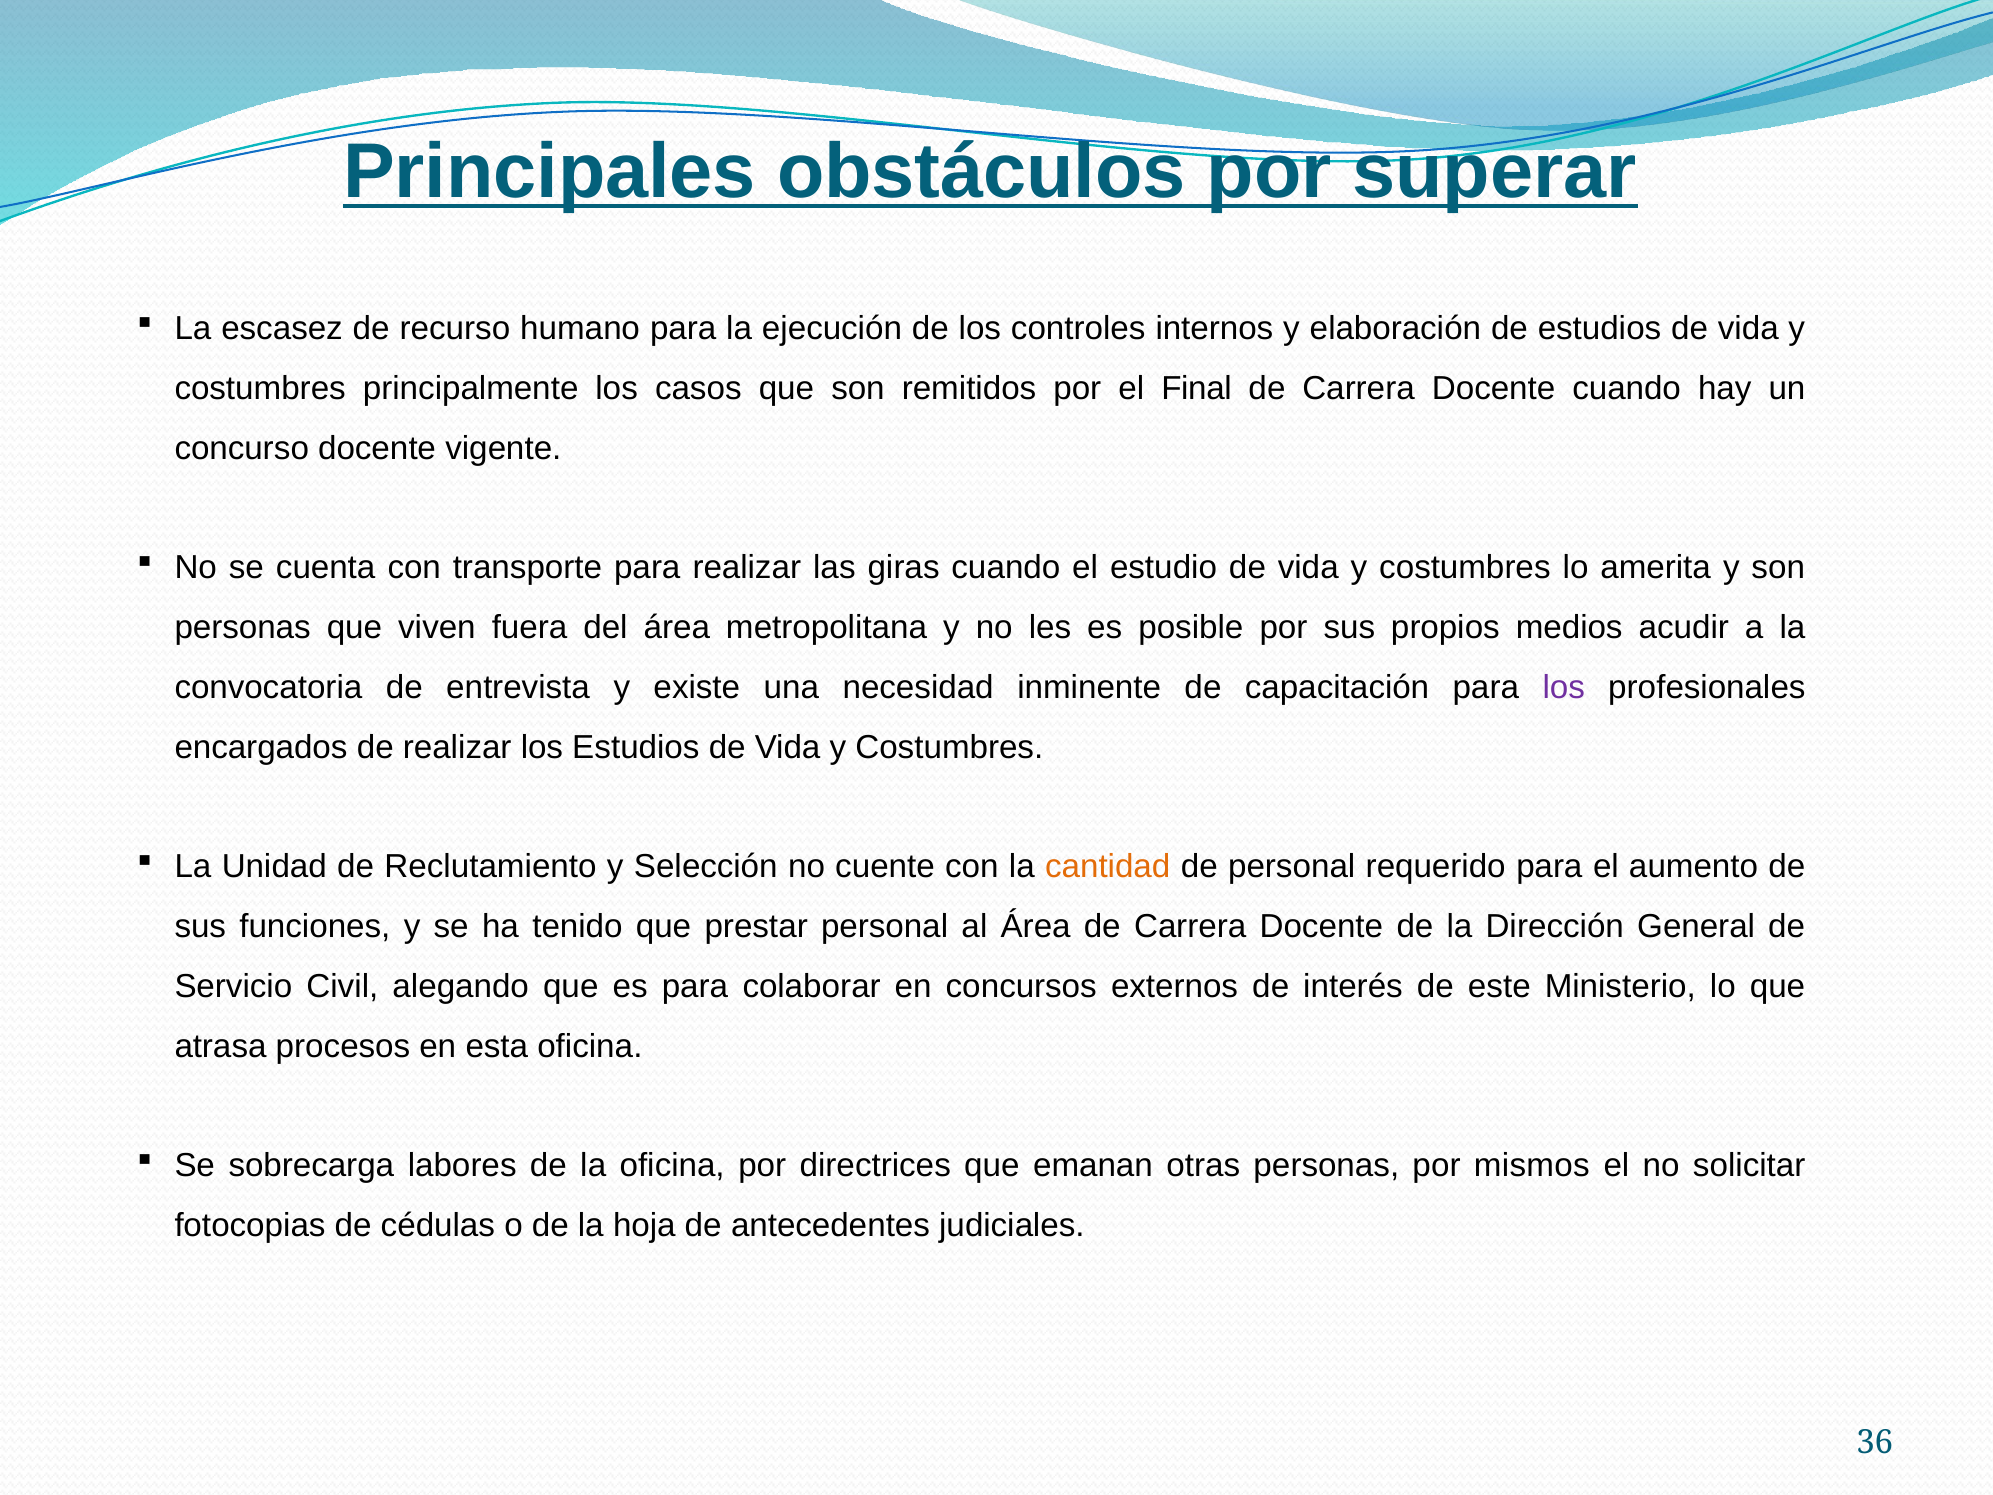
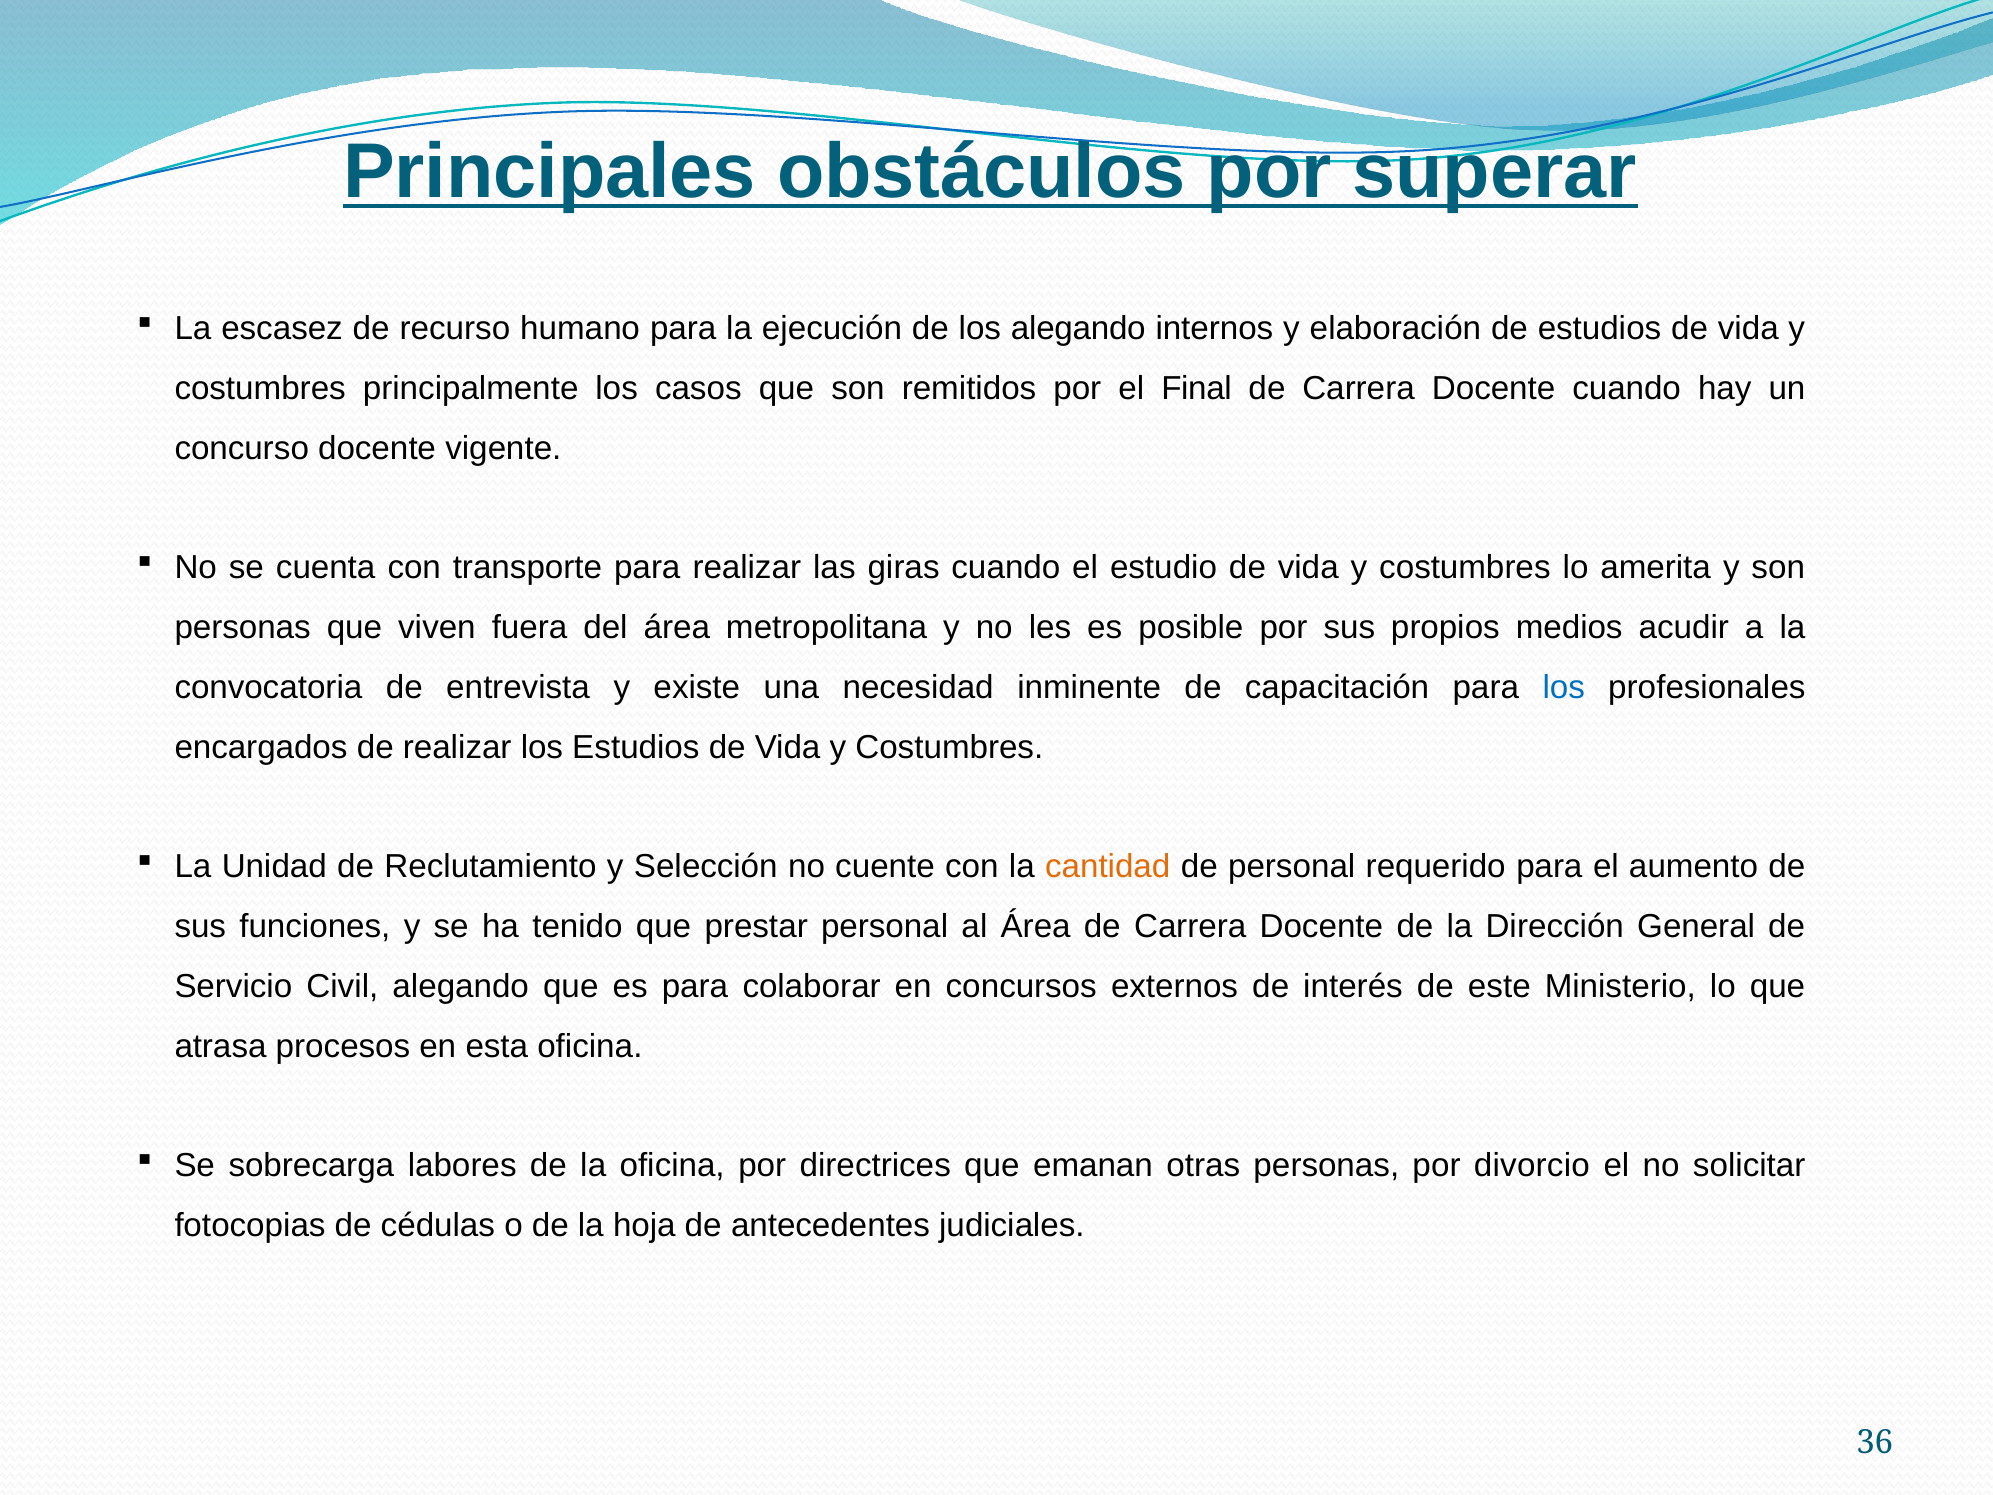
los controles: controles -> alegando
los at (1564, 687) colour: purple -> blue
mismos: mismos -> divorcio
